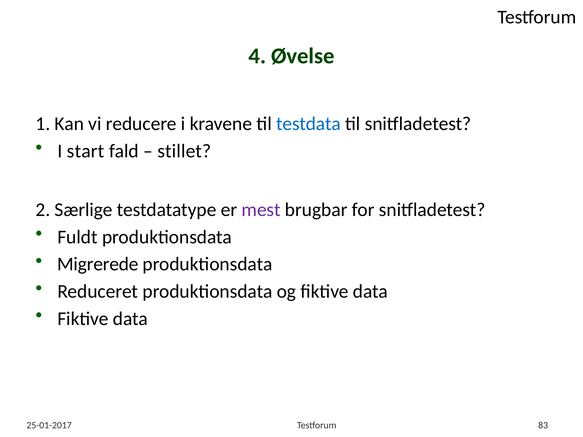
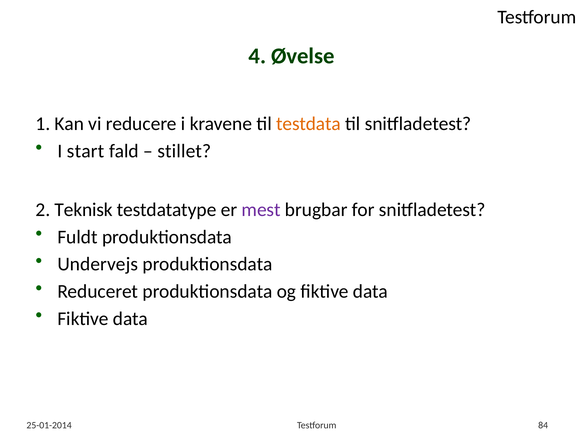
testdata colour: blue -> orange
Særlige: Særlige -> Teknisk
Migrerede: Migrerede -> Undervejs
25-01-2017: 25-01-2017 -> 25-01-2014
83: 83 -> 84
